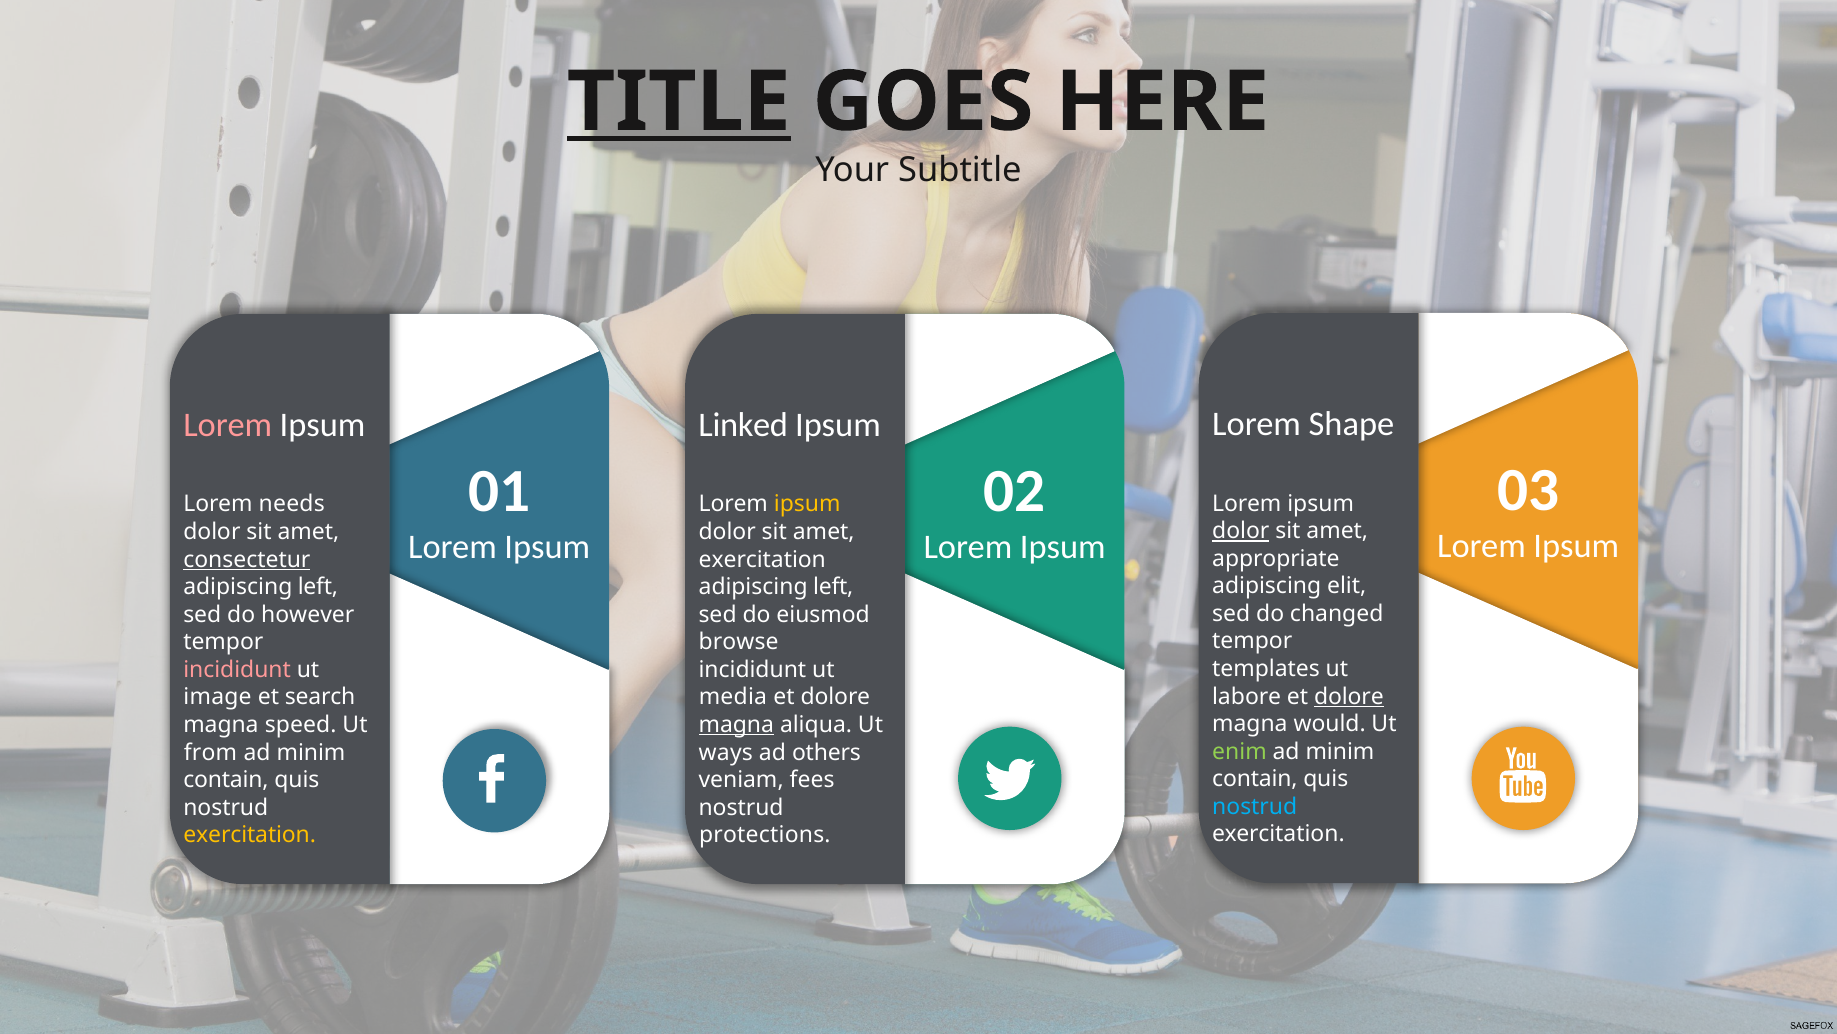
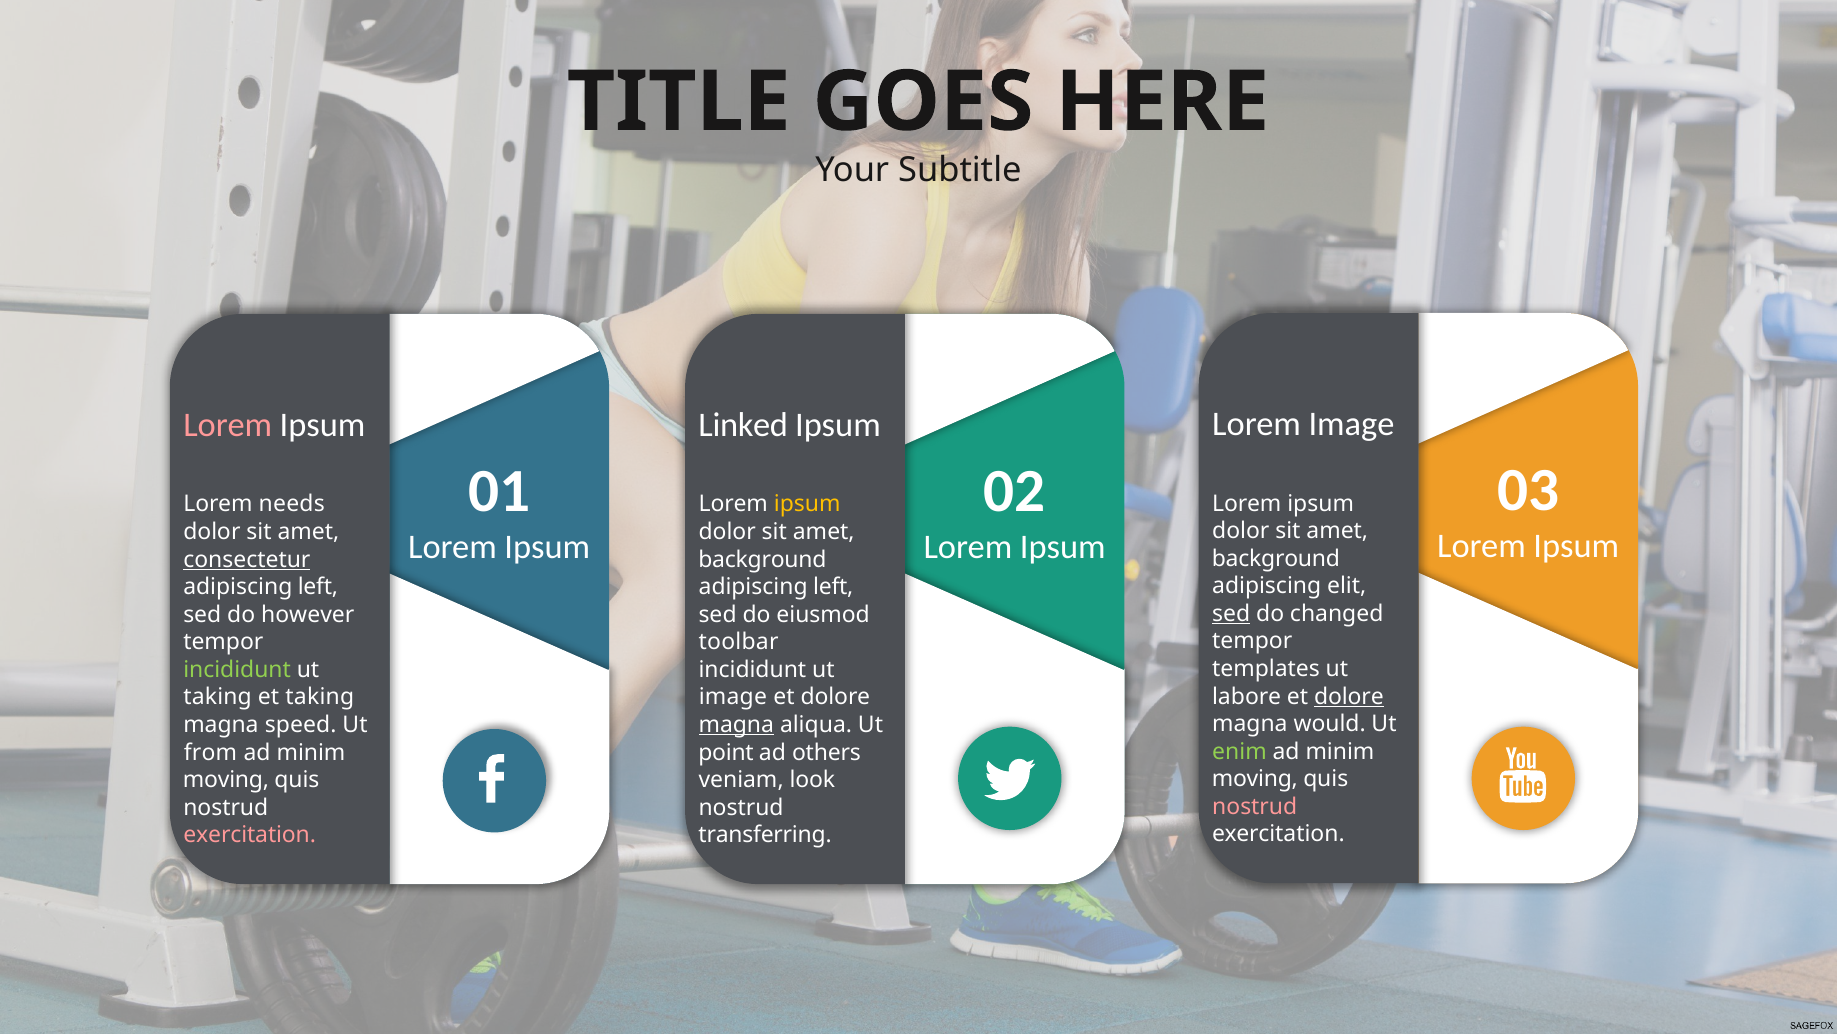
TITLE underline: present -> none
Lorem Shape: Shape -> Image
dolor at (1241, 531) underline: present -> none
appropriate at (1276, 558): appropriate -> background
exercitation at (762, 559): exercitation -> background
sed at (1231, 613) underline: none -> present
browse: browse -> toolbar
incididunt at (237, 669) colour: pink -> light green
image at (218, 697): image -> taking
et search: search -> taking
media at (733, 697): media -> image
ways: ways -> point
contain at (1255, 779): contain -> moving
contain at (226, 780): contain -> moving
fees: fees -> look
nostrud at (1255, 806) colour: light blue -> pink
exercitation at (250, 835) colour: yellow -> pink
protections: protections -> transferring
